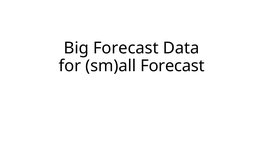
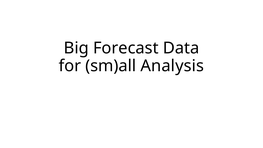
sm)all Forecast: Forecast -> Analysis
